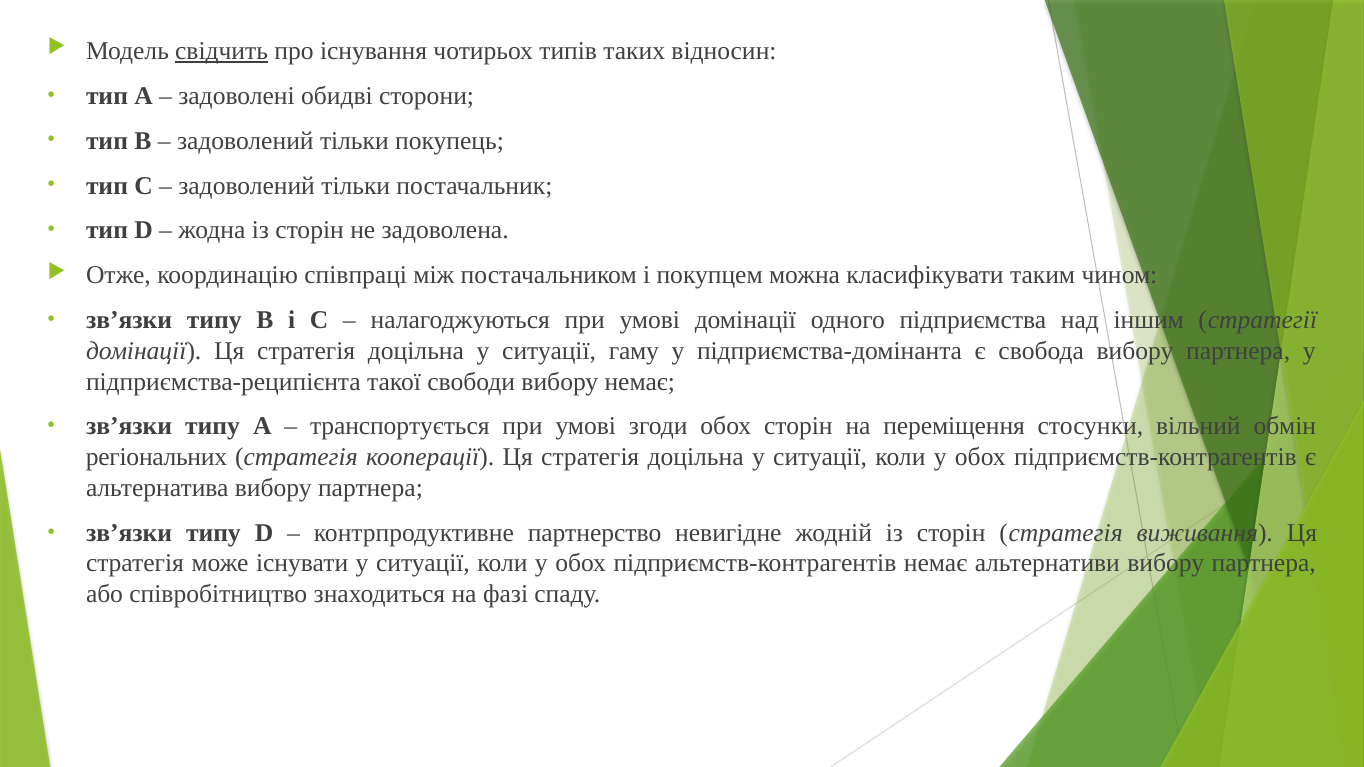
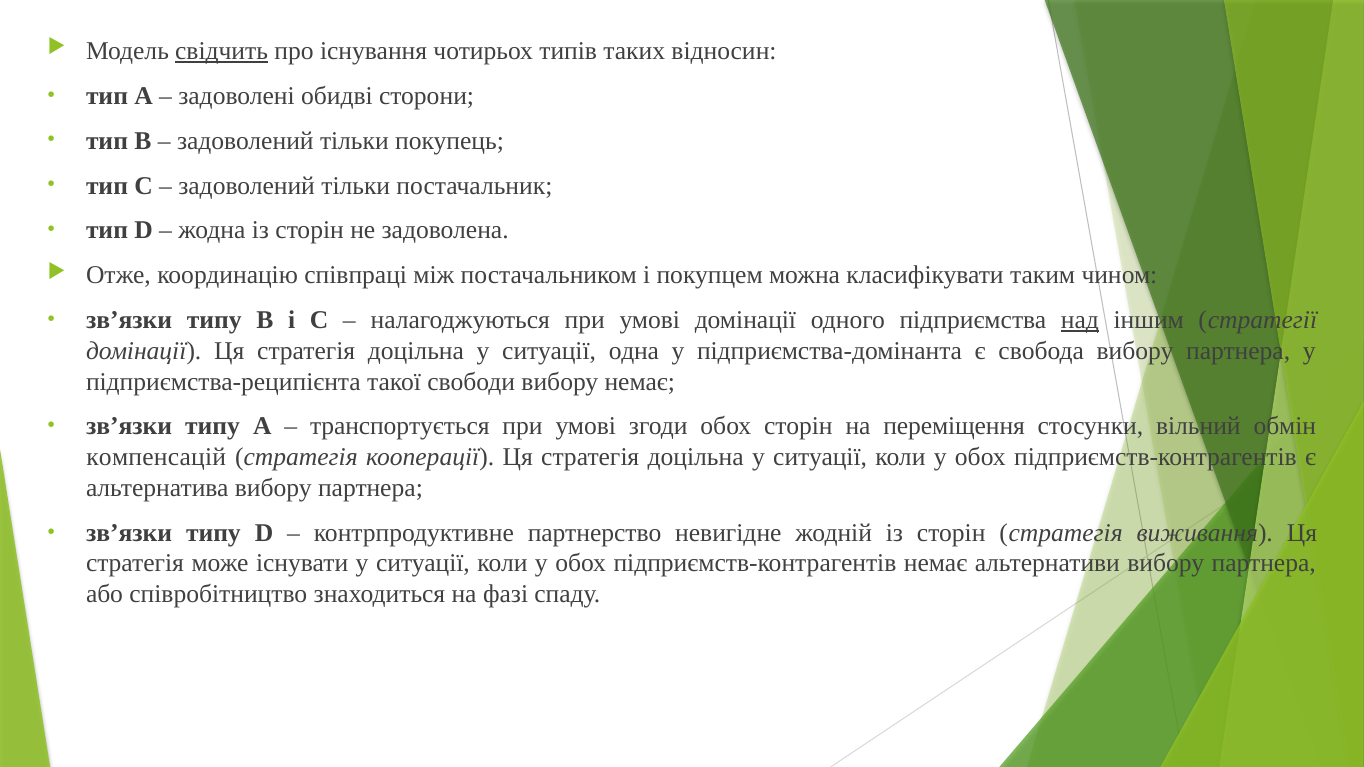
над underline: none -> present
гаму: гаму -> одна
регіональних: регіональних -> компенсацій
